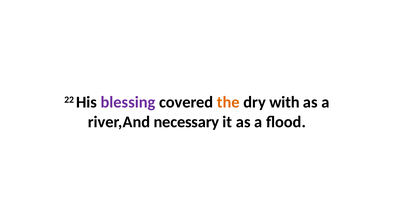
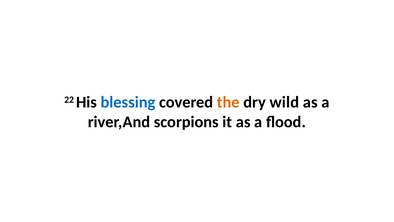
blessing colour: purple -> blue
with: with -> wild
necessary: necessary -> scorpions
